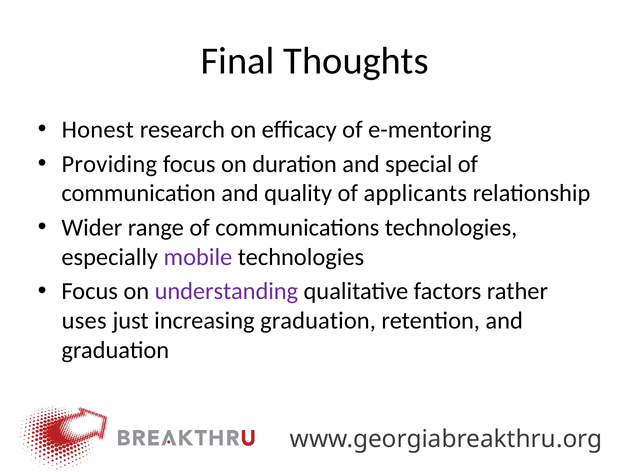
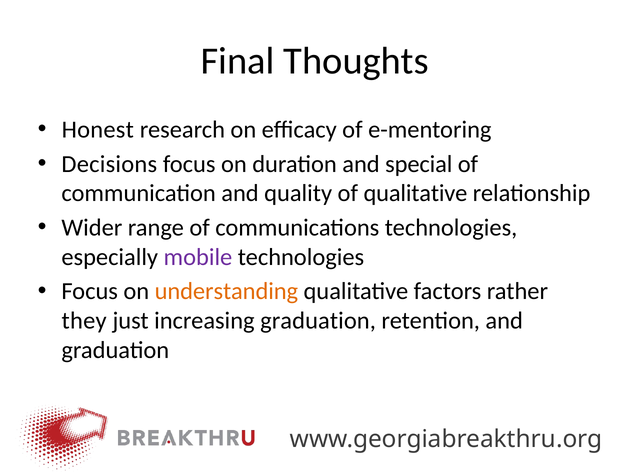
Providing: Providing -> Decisions
of applicants: applicants -> qualitative
understanding colour: purple -> orange
uses: uses -> they
